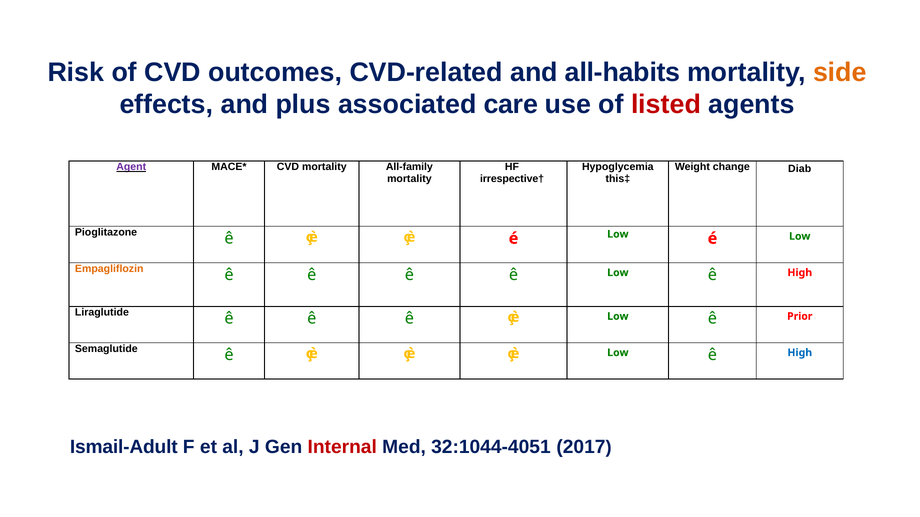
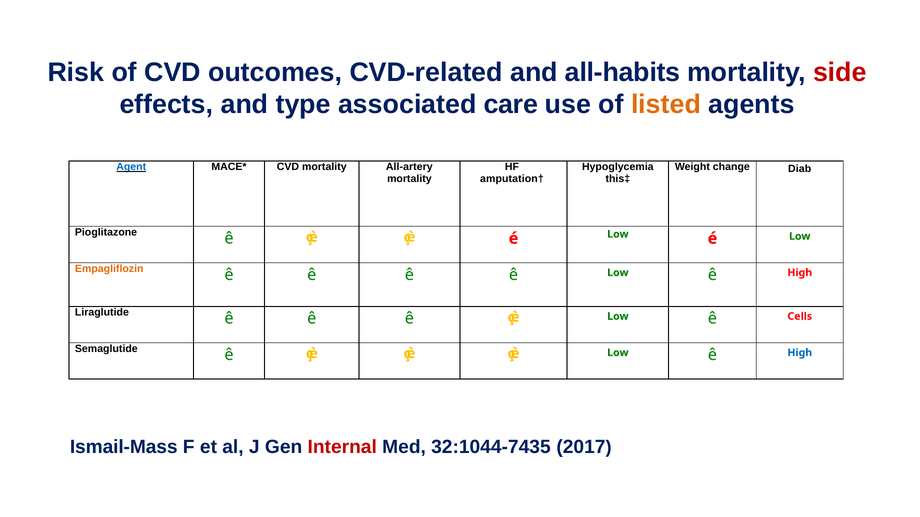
side colour: orange -> red
plus: plus -> type
listed colour: red -> orange
Agent colour: purple -> blue
All-family: All-family -> All-artery
irrespective†: irrespective† -> amputation†
Prior: Prior -> Cells
Ismail-Adult: Ismail-Adult -> Ismail-Mass
32:1044-4051: 32:1044-4051 -> 32:1044-7435
